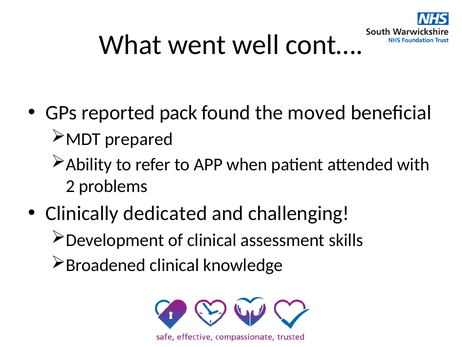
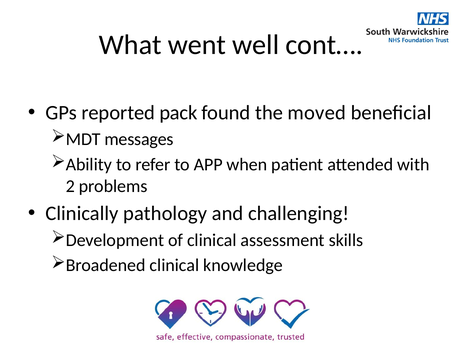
prepared: prepared -> messages
dedicated: dedicated -> pathology
